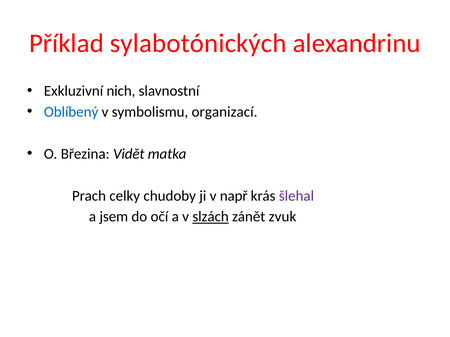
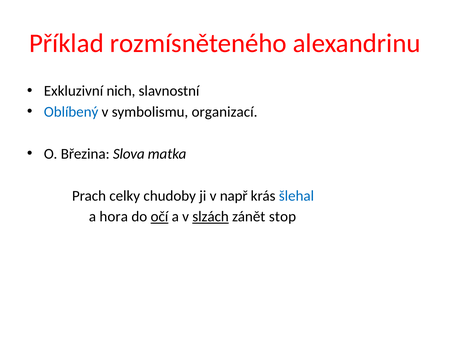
sylabotónických: sylabotónických -> rozmísněteného
Vidět: Vidět -> Slova
šlehal colour: purple -> blue
jsem: jsem -> hora
očí underline: none -> present
zvuk: zvuk -> stop
